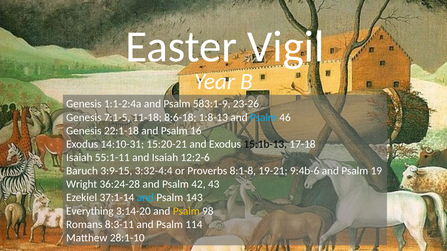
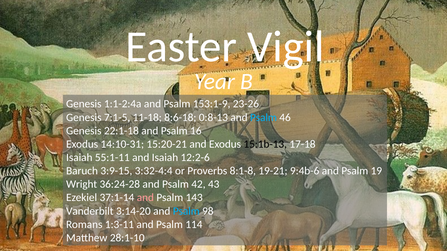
583:1-9: 583:1-9 -> 153:1-9
1:8-13: 1:8-13 -> 0:8-13
and at (145, 198) colour: light blue -> pink
Everything: Everything -> Vanderbilt
Psalm at (186, 211) colour: yellow -> light blue
8:3-11: 8:3-11 -> 1:3-11
